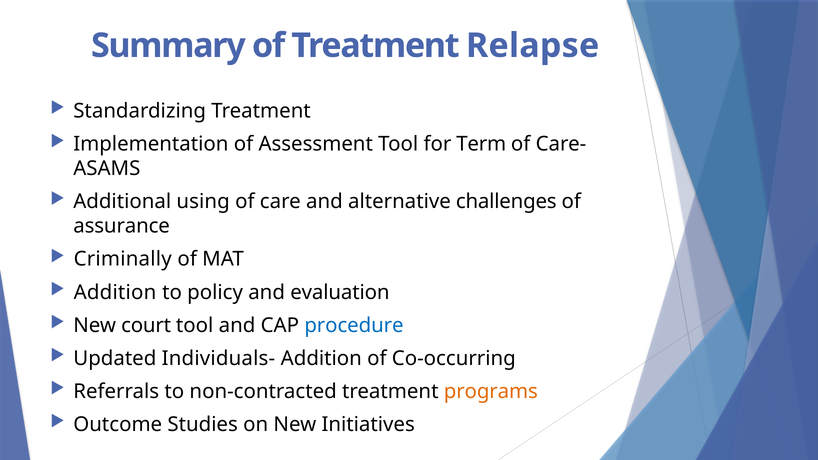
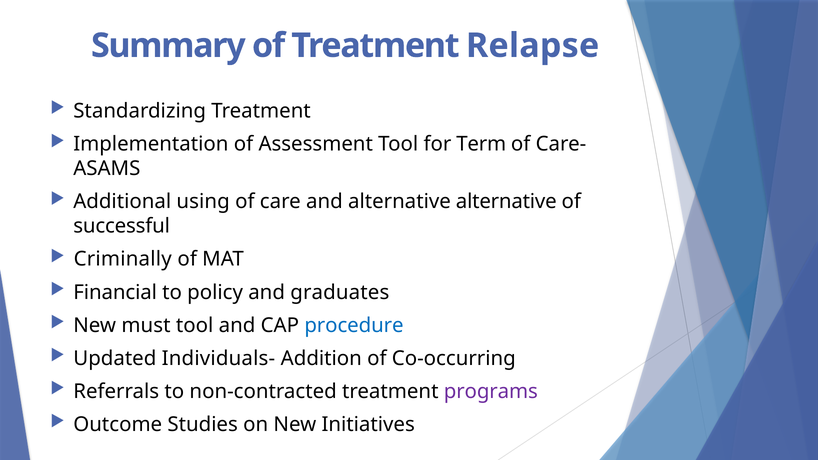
alternative challenges: challenges -> alternative
assurance: assurance -> successful
Addition at (115, 292): Addition -> Financial
evaluation: evaluation -> graduates
court: court -> must
programs colour: orange -> purple
